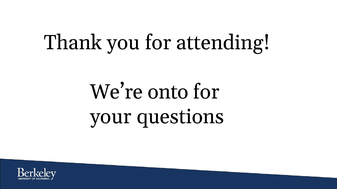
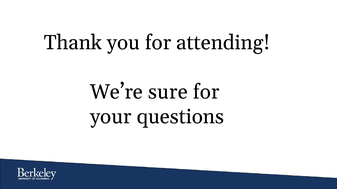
onto: onto -> sure
